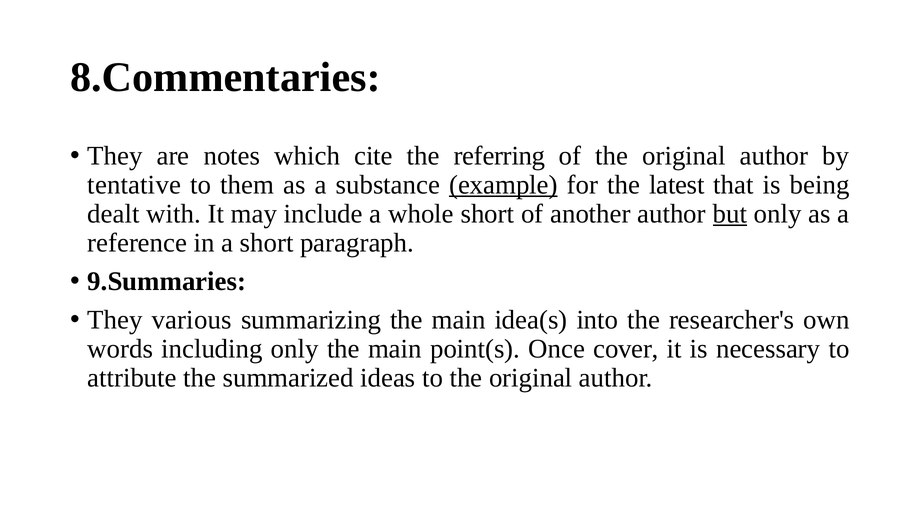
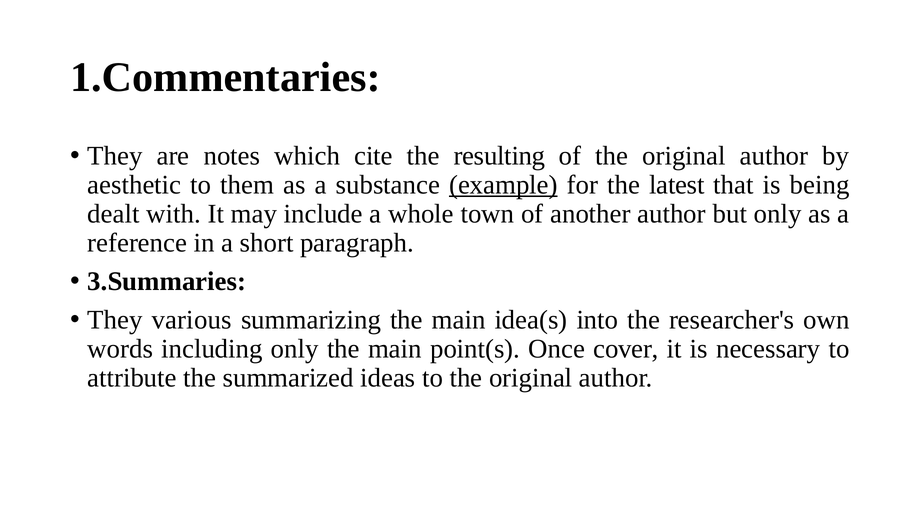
8.Commentaries: 8.Commentaries -> 1.Commentaries
referring: referring -> resulting
tentative: tentative -> aesthetic
whole short: short -> town
but underline: present -> none
9.Summaries: 9.Summaries -> 3.Summaries
